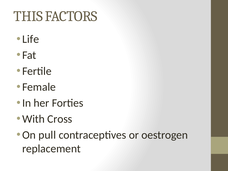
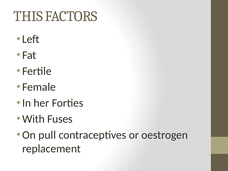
Life: Life -> Left
Cross: Cross -> Fuses
